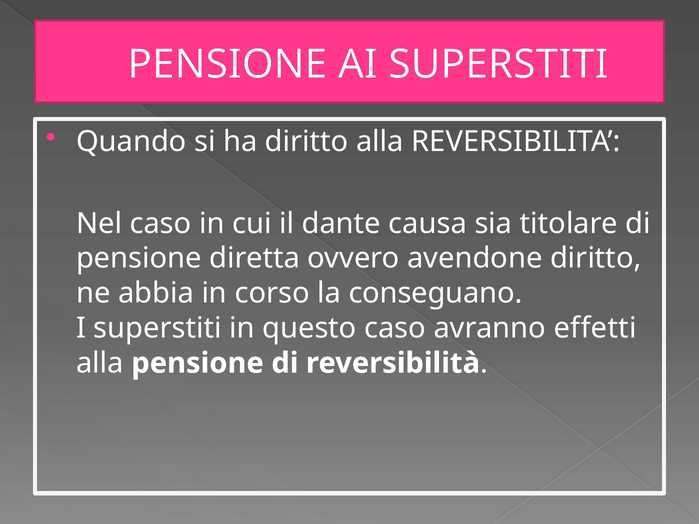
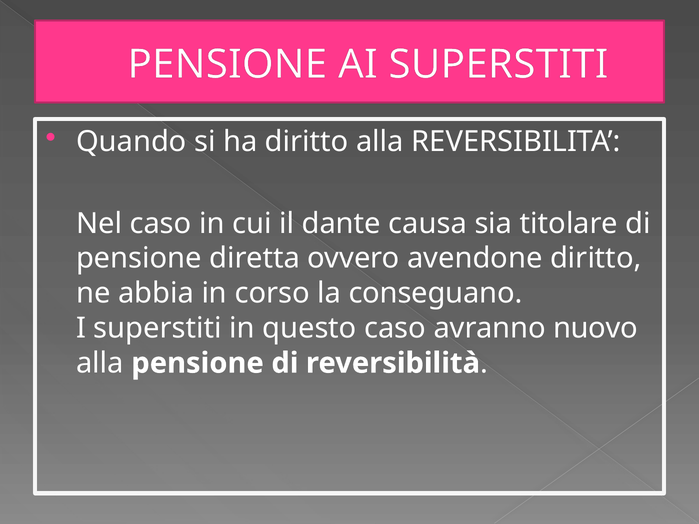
effetti: effetti -> nuovo
